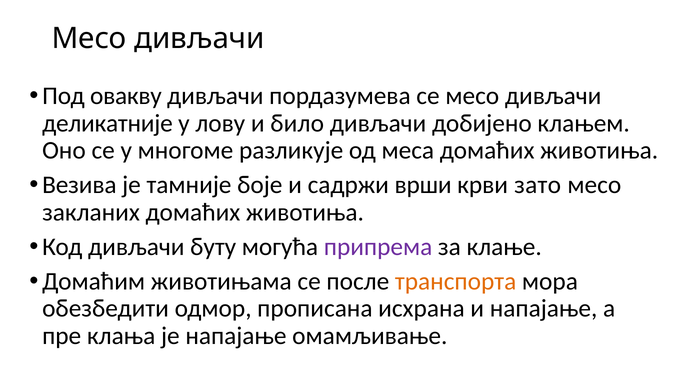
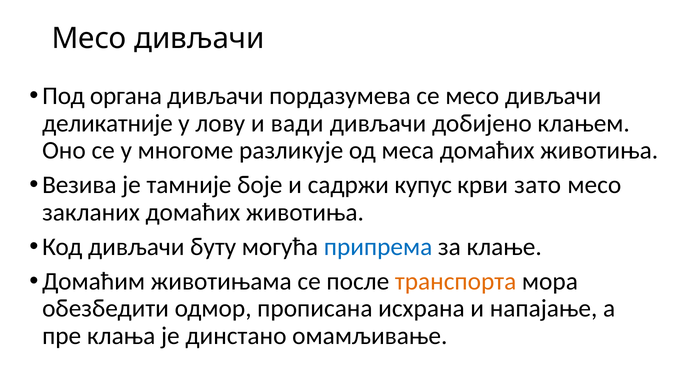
овакву: овакву -> органа
било: било -> вади
врши: врши -> купус
припрема colour: purple -> blue
је напајање: напајање -> динстано
